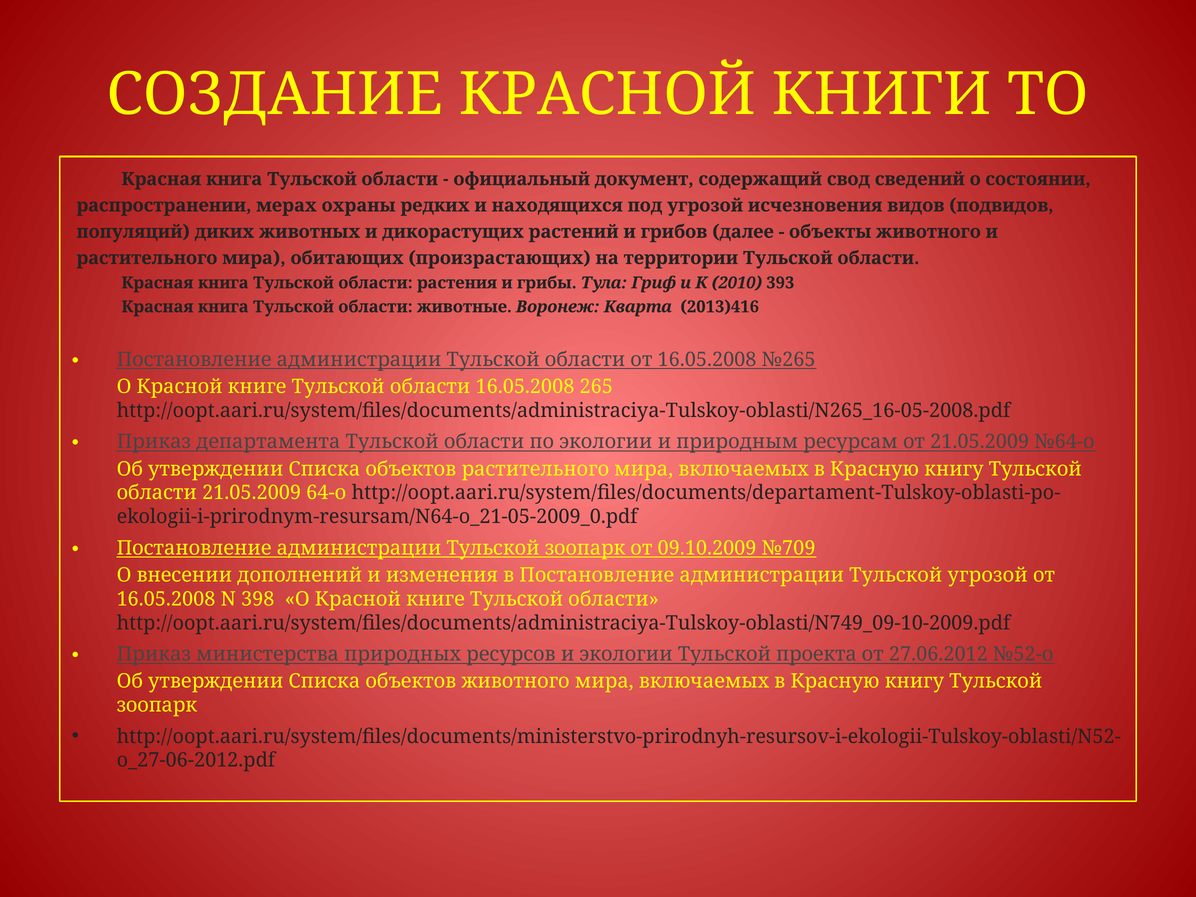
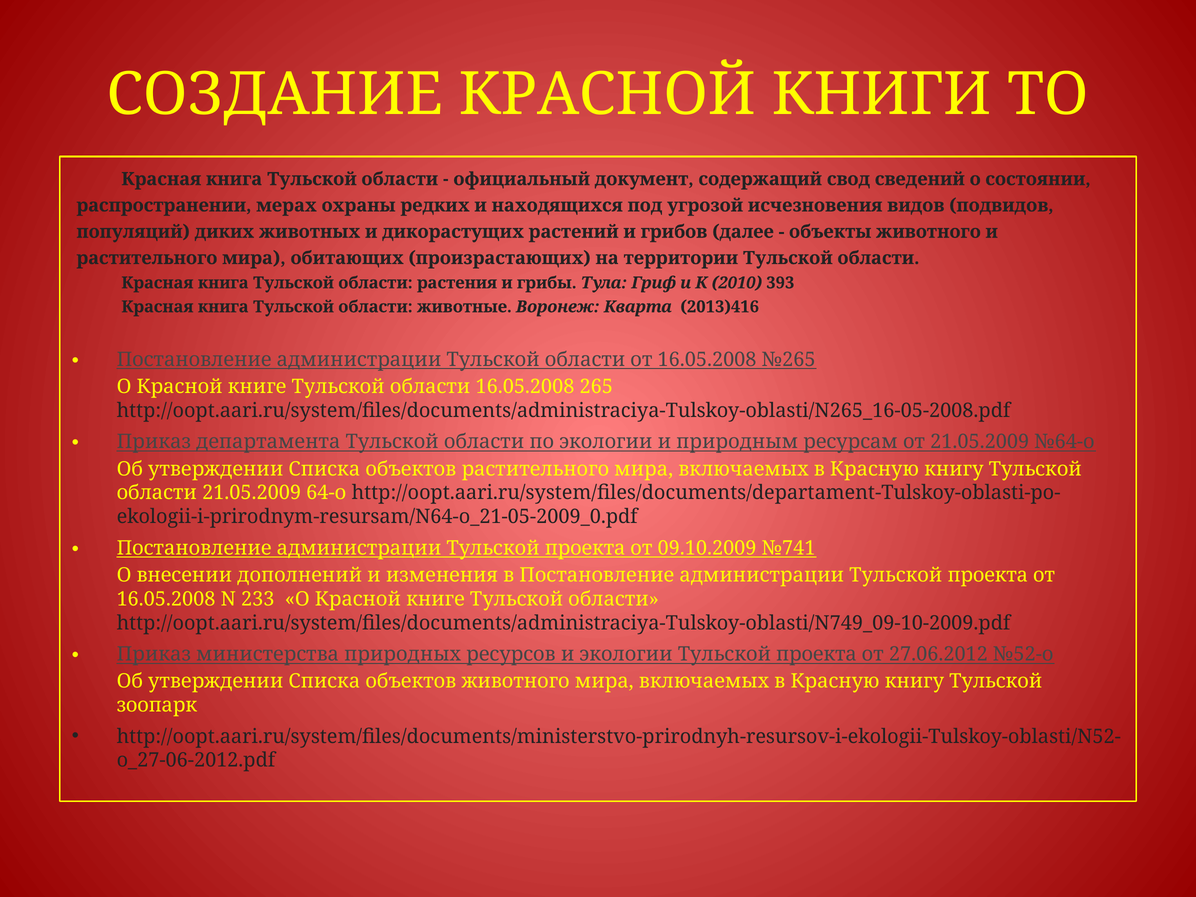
зоопарк at (585, 548): зоопарк -> проекта
№709: №709 -> №741
угрозой at (988, 575): угрозой -> проекта
398: 398 -> 233
